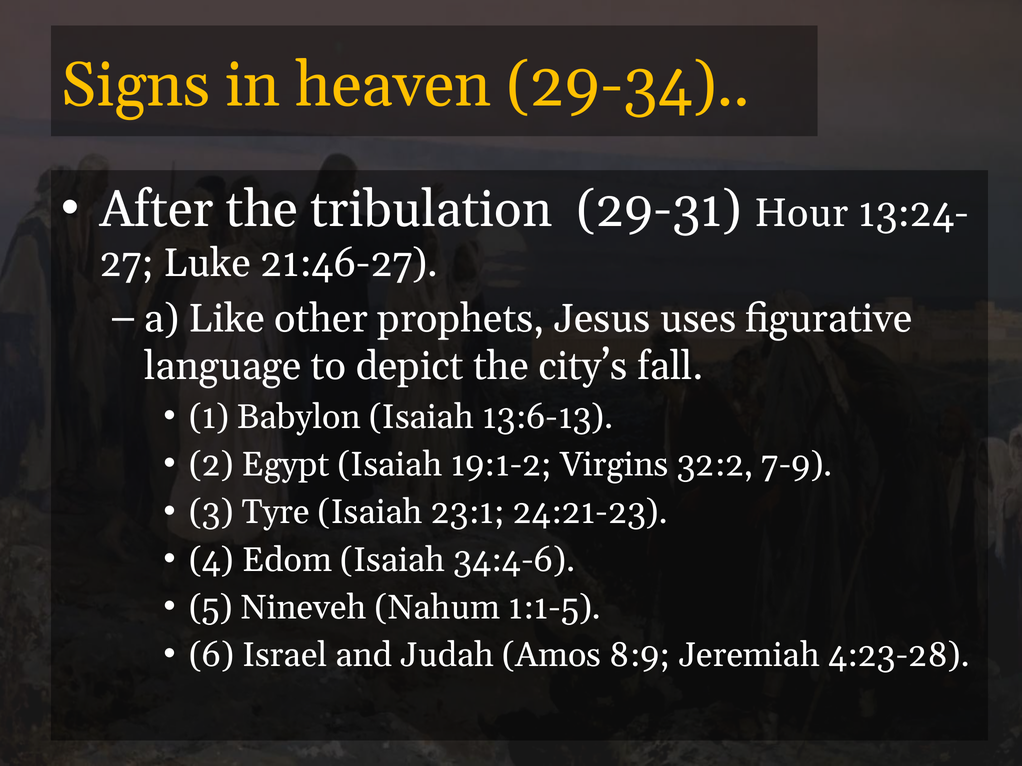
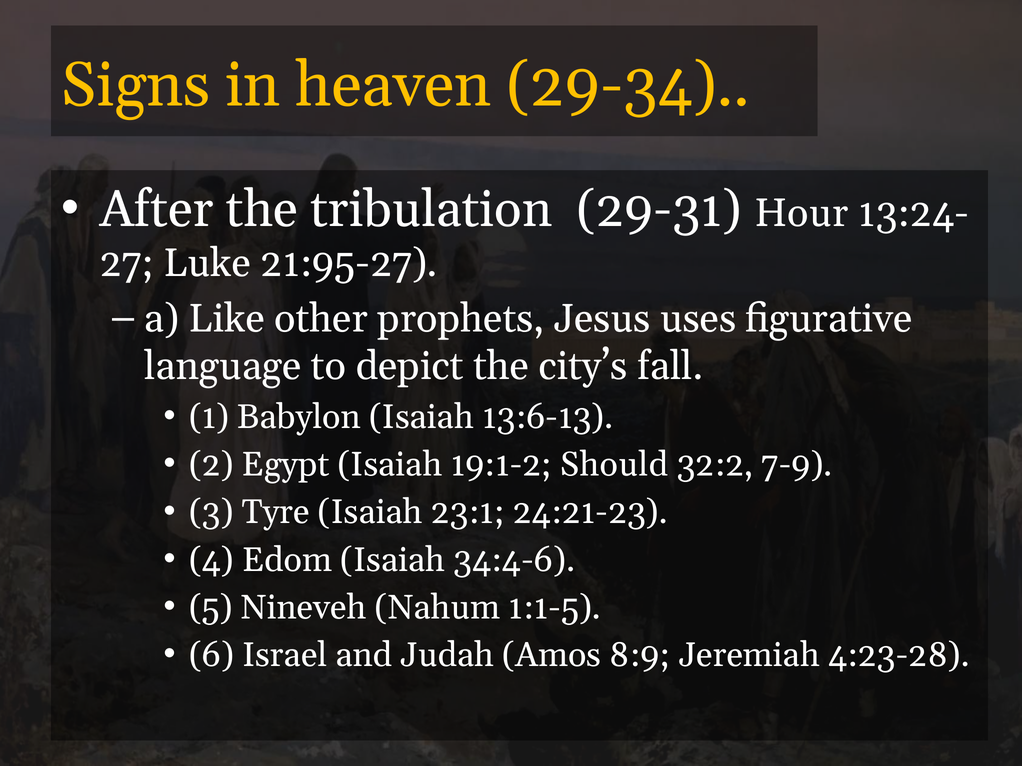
21:46-27: 21:46-27 -> 21:95-27
Virgins: Virgins -> Should
